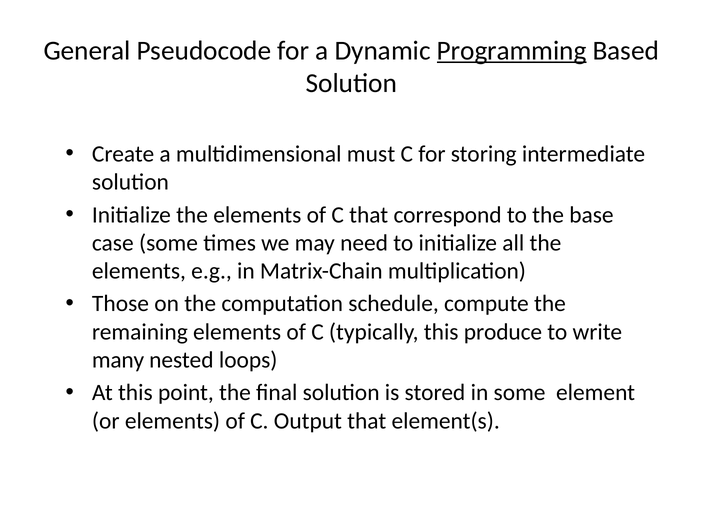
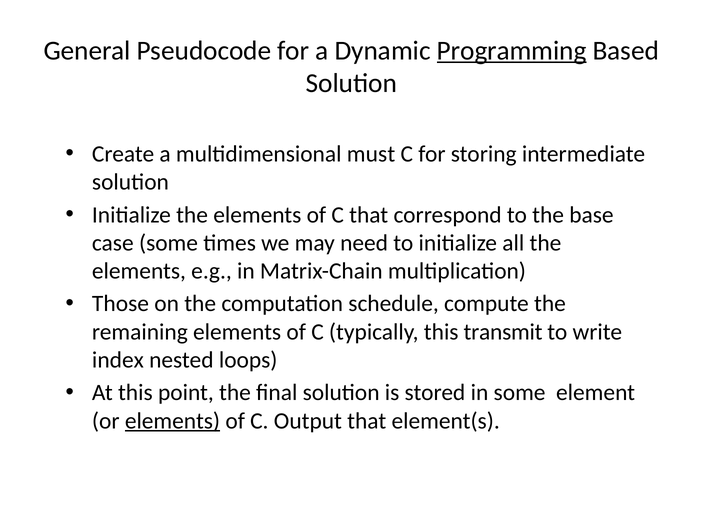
produce: produce -> transmit
many: many -> index
elements at (172, 421) underline: none -> present
